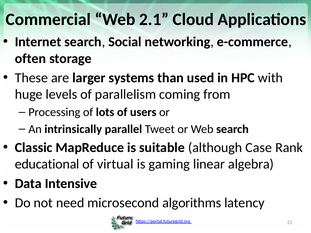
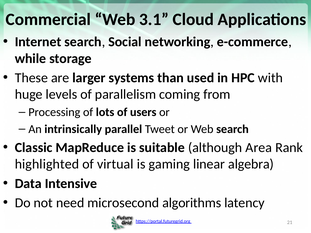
2.1: 2.1 -> 3.1
often: often -> while
Case: Case -> Area
educational: educational -> highlighted
